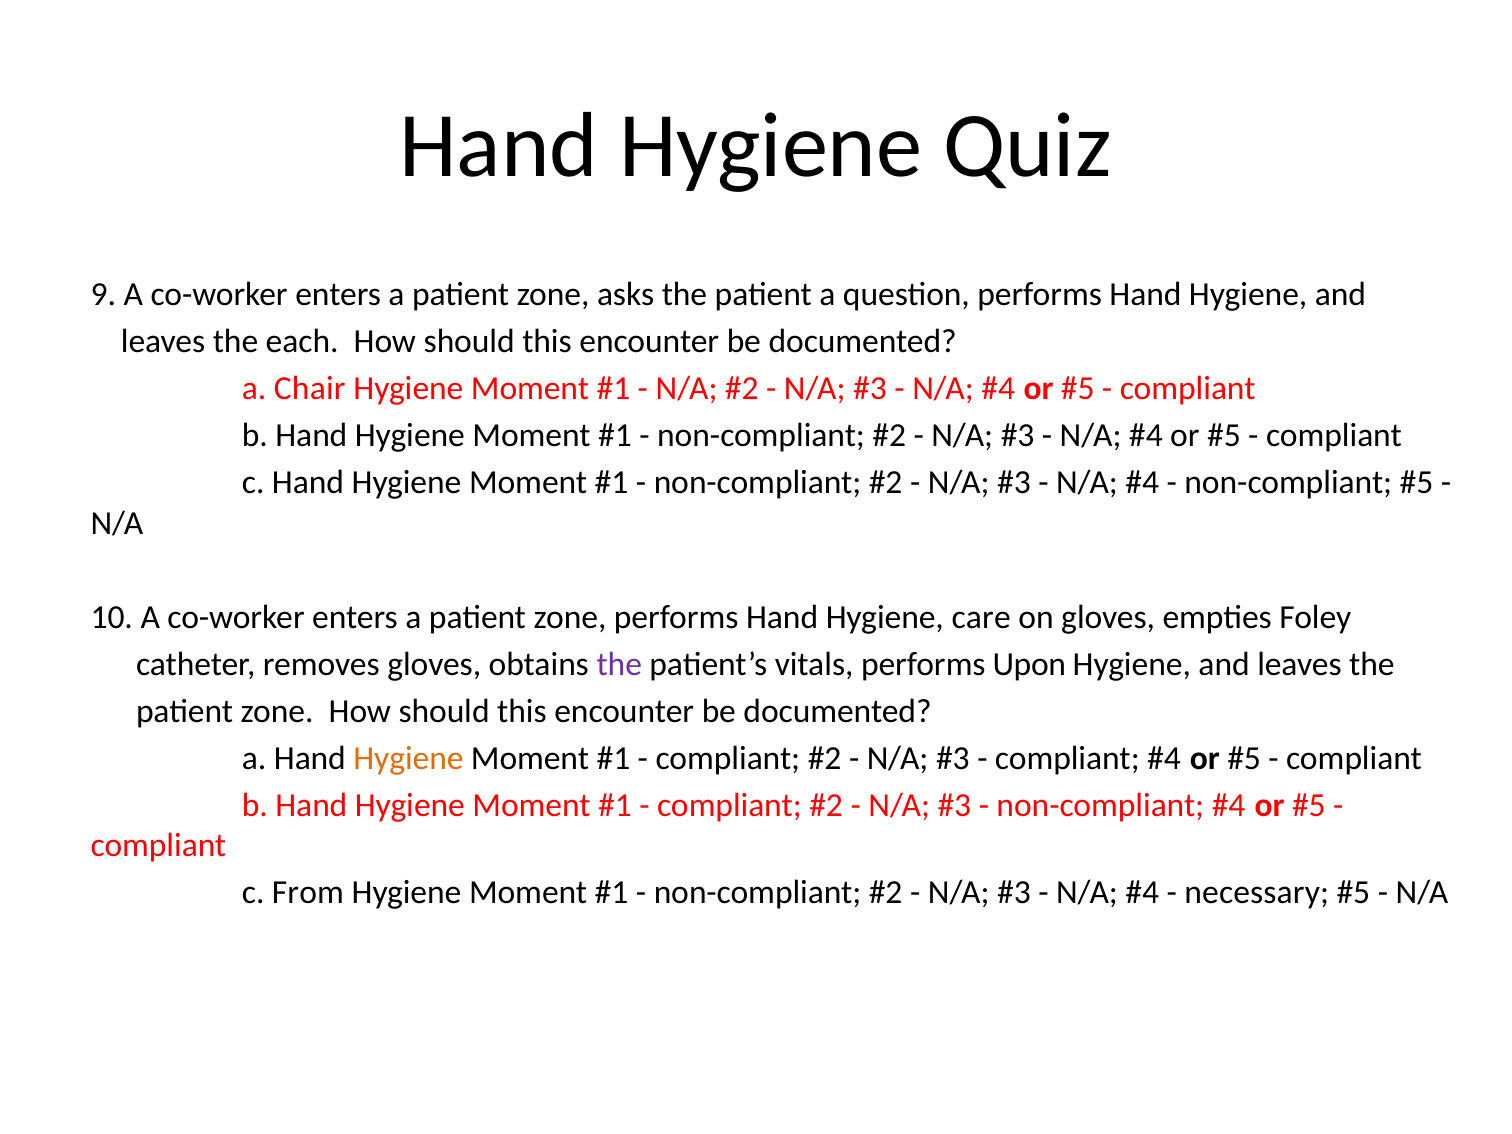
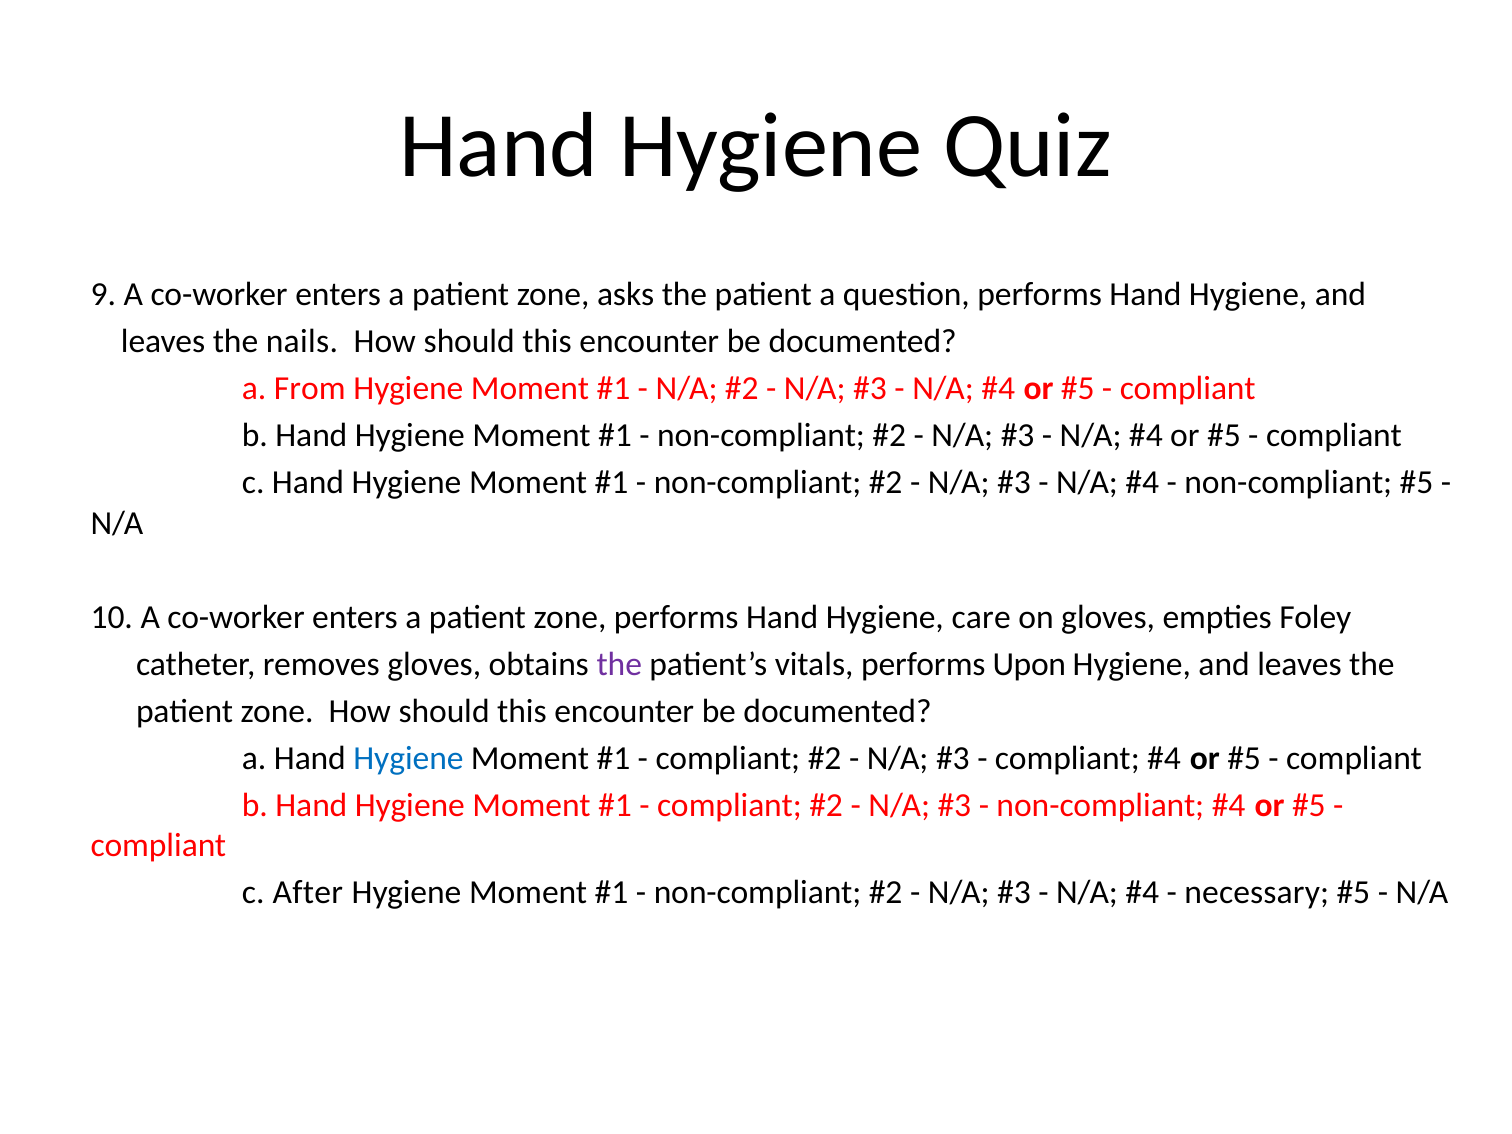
each: each -> nails
Chair: Chair -> From
Hygiene at (408, 758) colour: orange -> blue
From: From -> After
